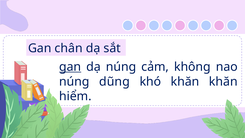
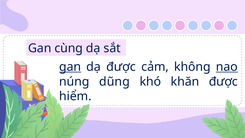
chân: chân -> cùng
dạ núng: núng -> được
nao underline: none -> present
khăn khăn: khăn -> được
